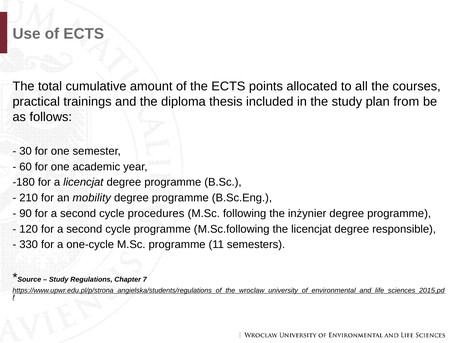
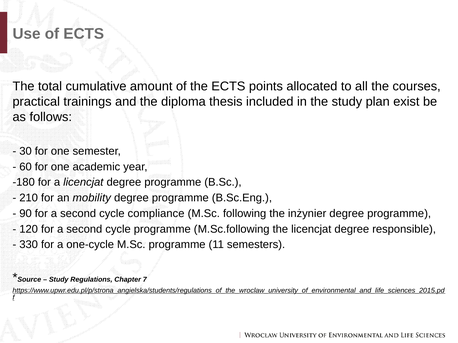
from: from -> exist
procedures: procedures -> compliance
